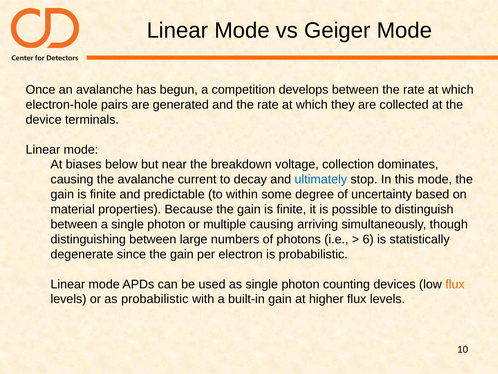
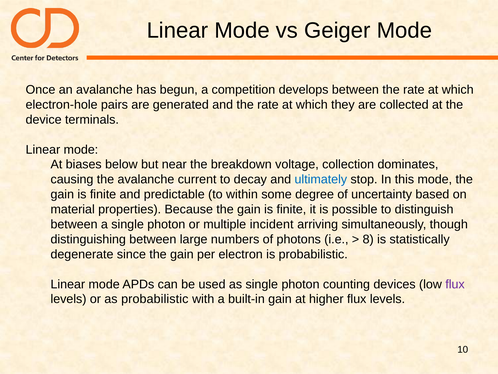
multiple causing: causing -> incident
6: 6 -> 8
flux at (455, 284) colour: orange -> purple
